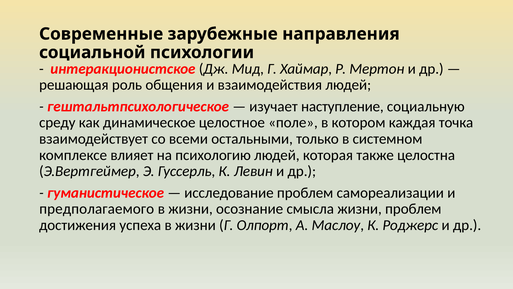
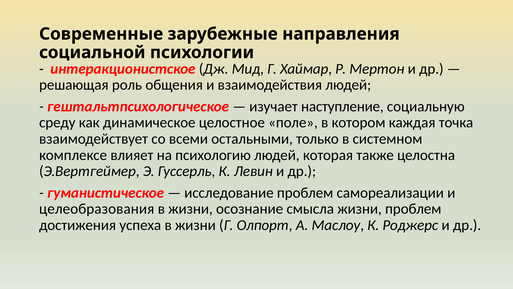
предполагаемого: предполагаемого -> целеобразования
